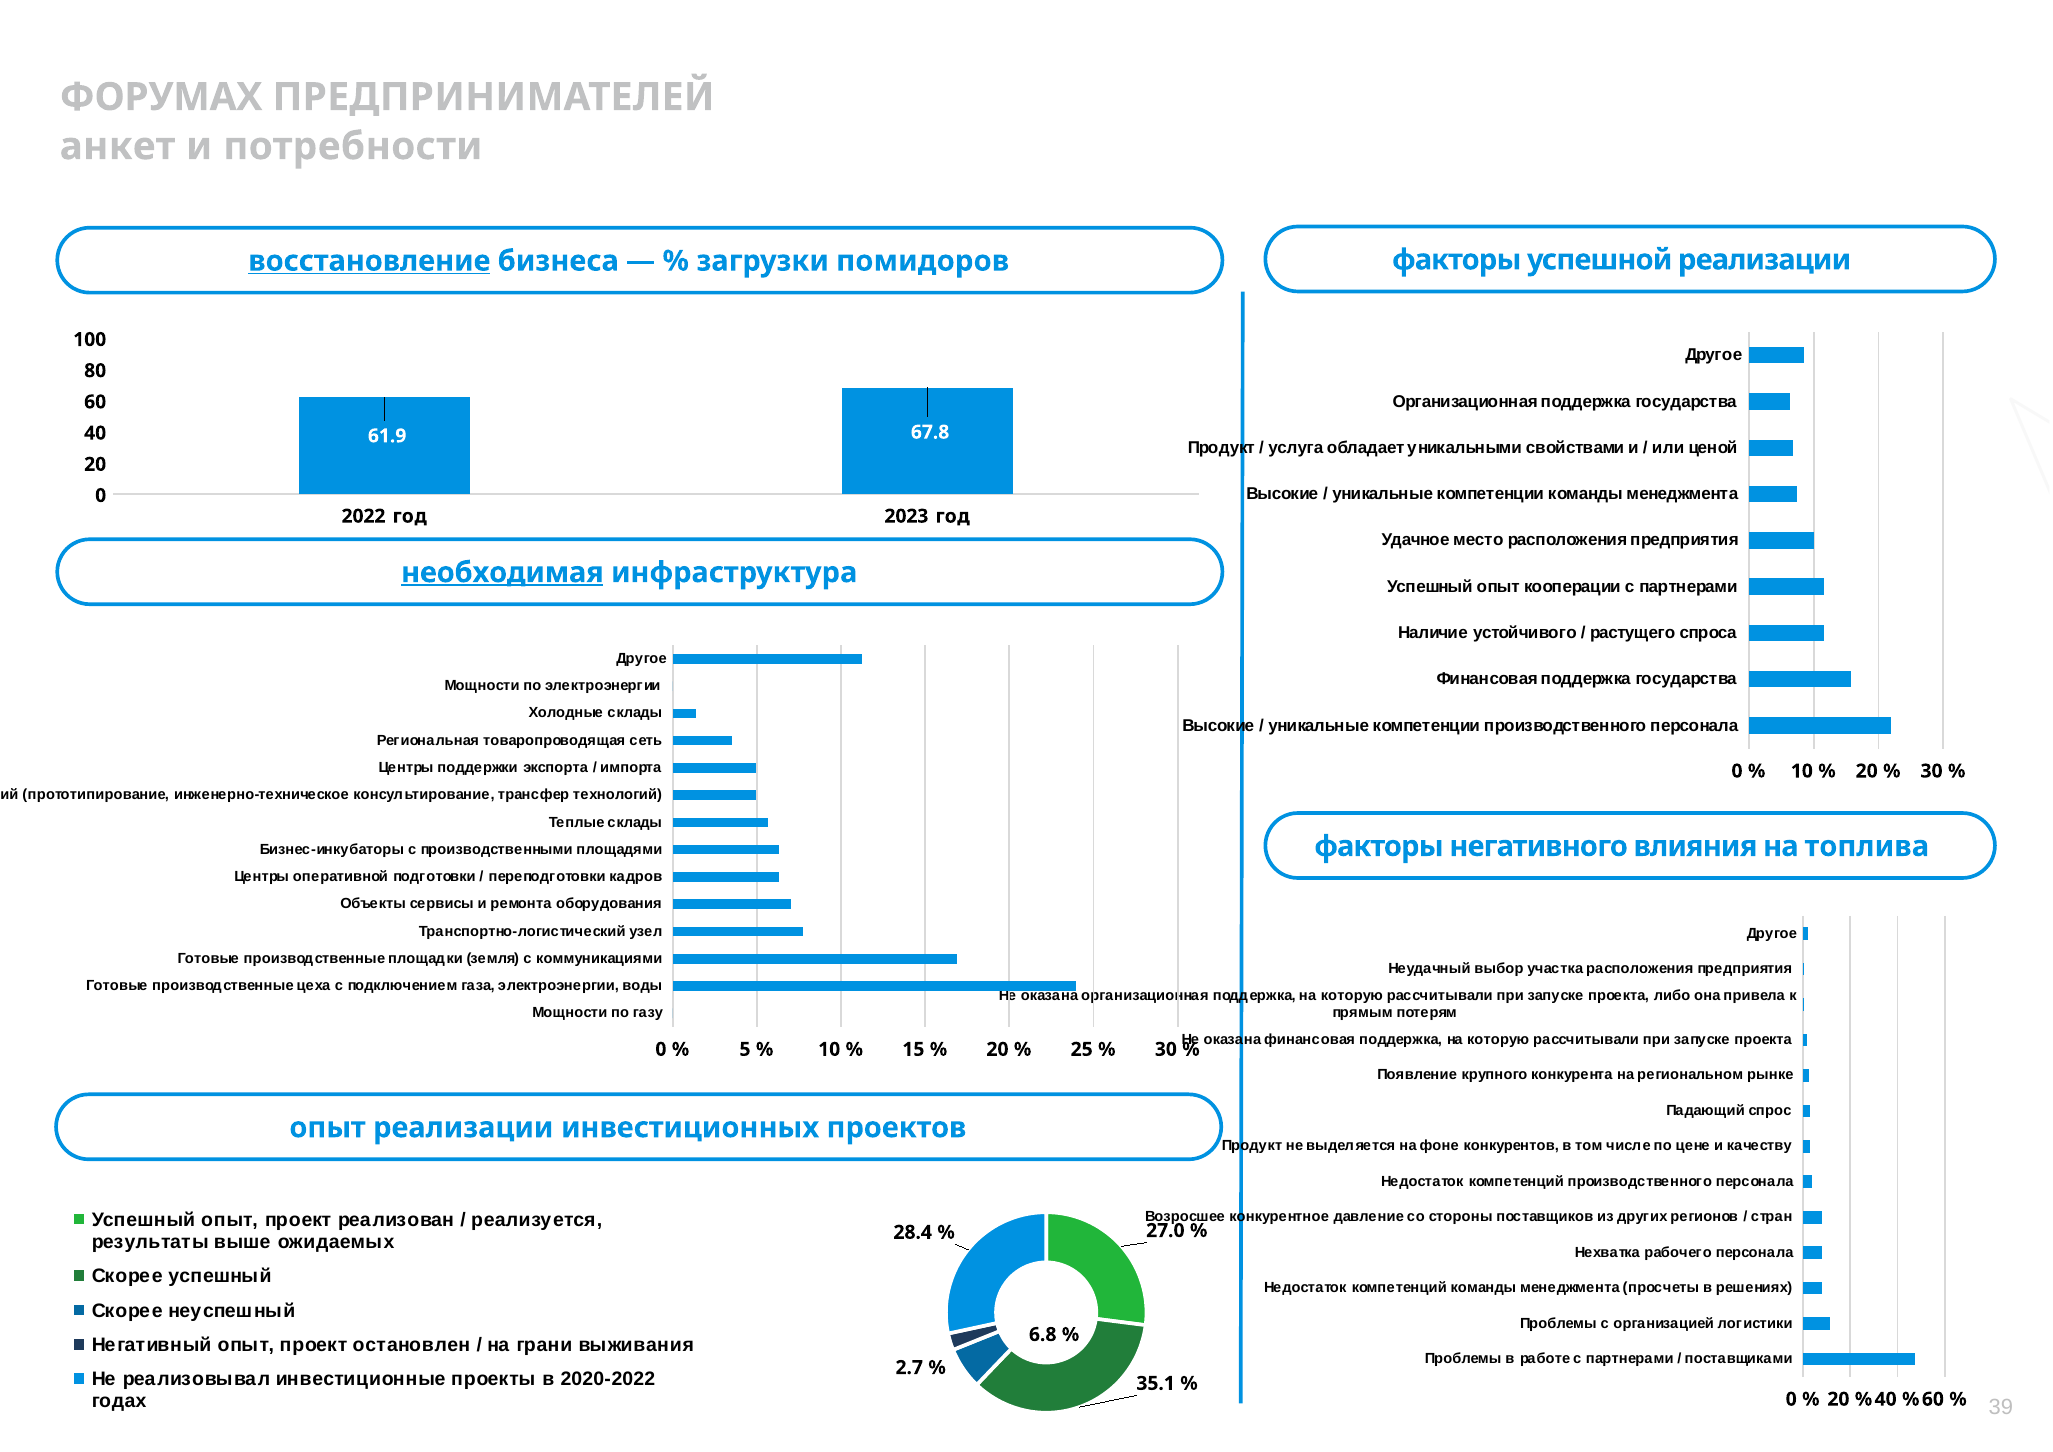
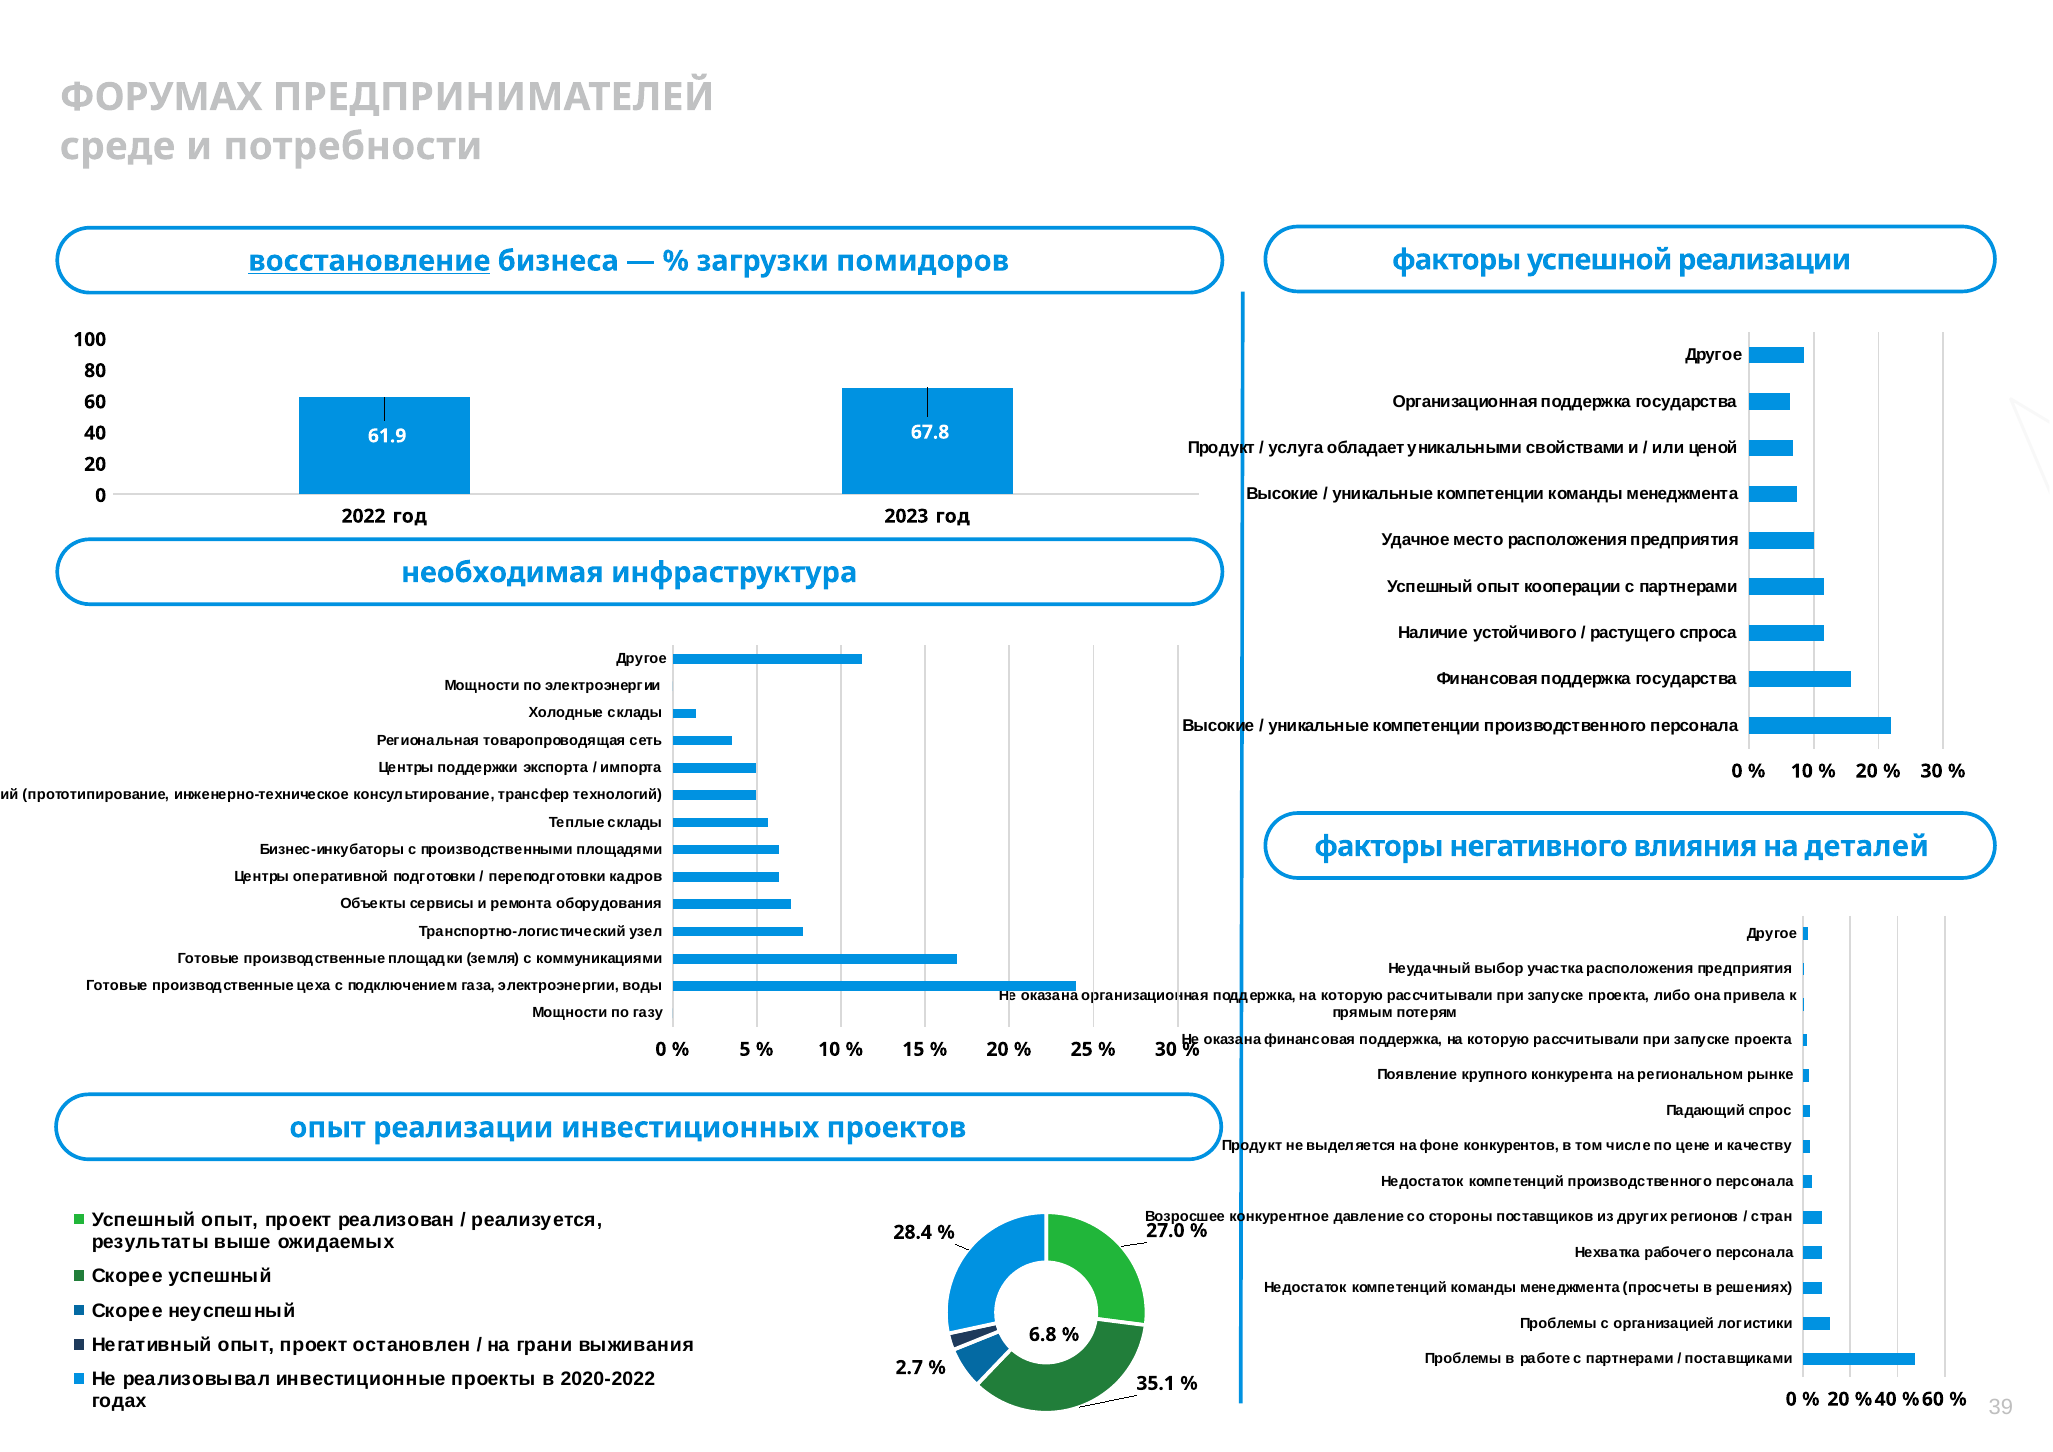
анкет: анкет -> среде
необходимая underline: present -> none
топлива: топлива -> деталей
